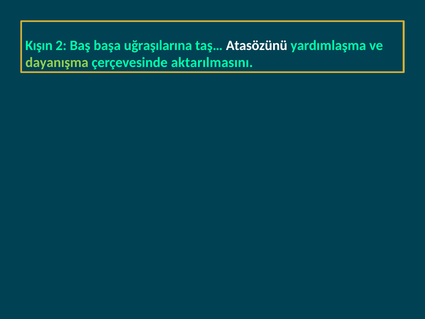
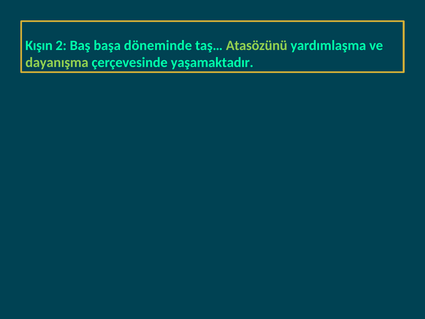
uğraşılarına: uğraşılarına -> döneminde
Atasözünü colour: white -> light green
aktarılmasını: aktarılmasını -> yaşamaktadır
